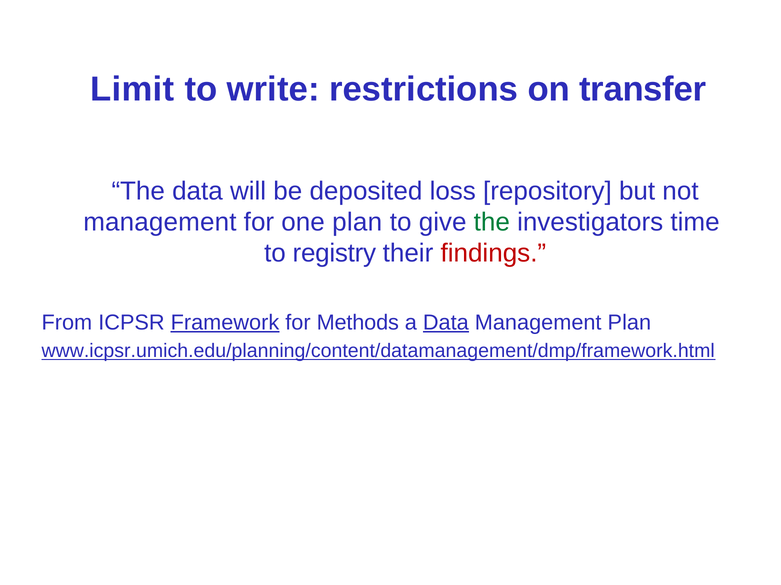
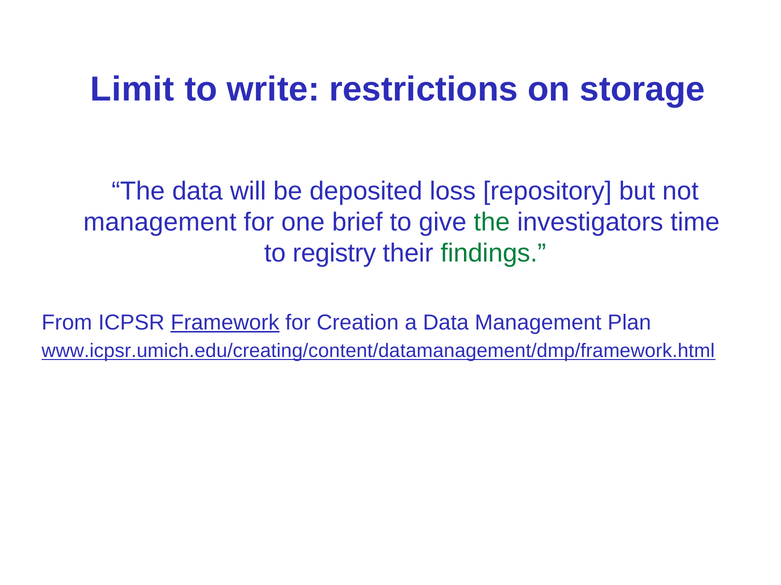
transfer: transfer -> storage
one plan: plan -> brief
findings colour: red -> green
Methods: Methods -> Creation
Data at (446, 323) underline: present -> none
www.icpsr.umich.edu/planning/content/datamanagement/dmp/framework.html: www.icpsr.umich.edu/planning/content/datamanagement/dmp/framework.html -> www.icpsr.umich.edu/creating/content/datamanagement/dmp/framework.html
